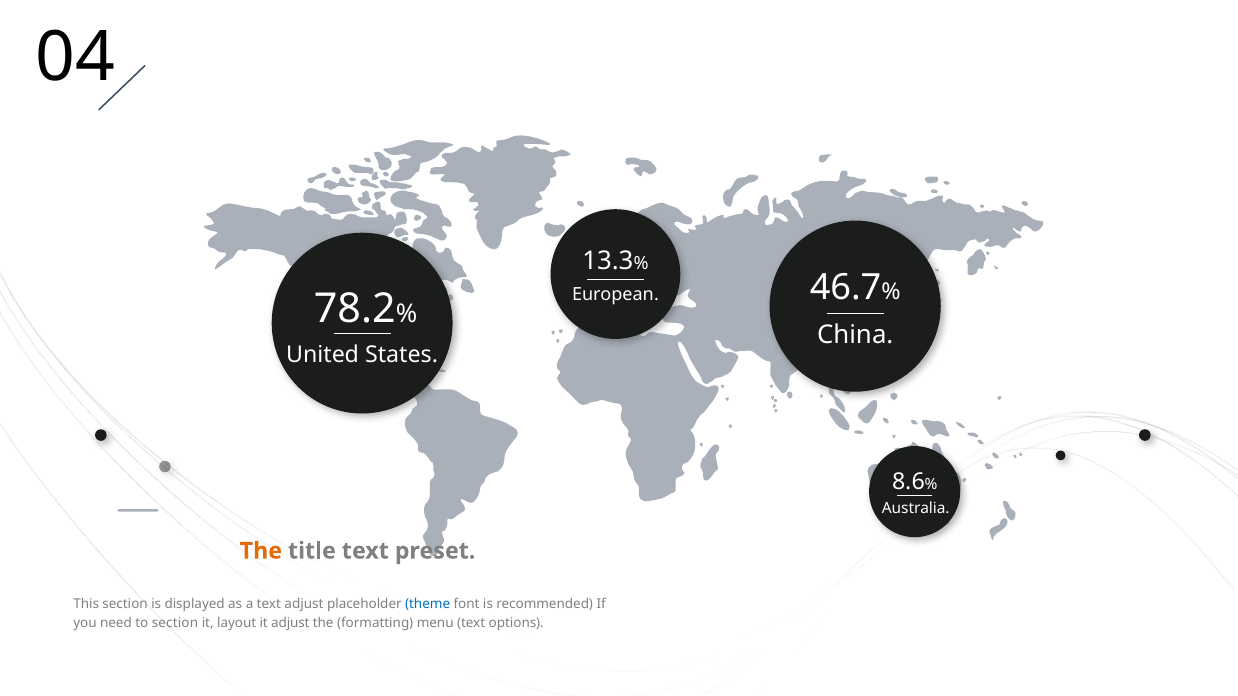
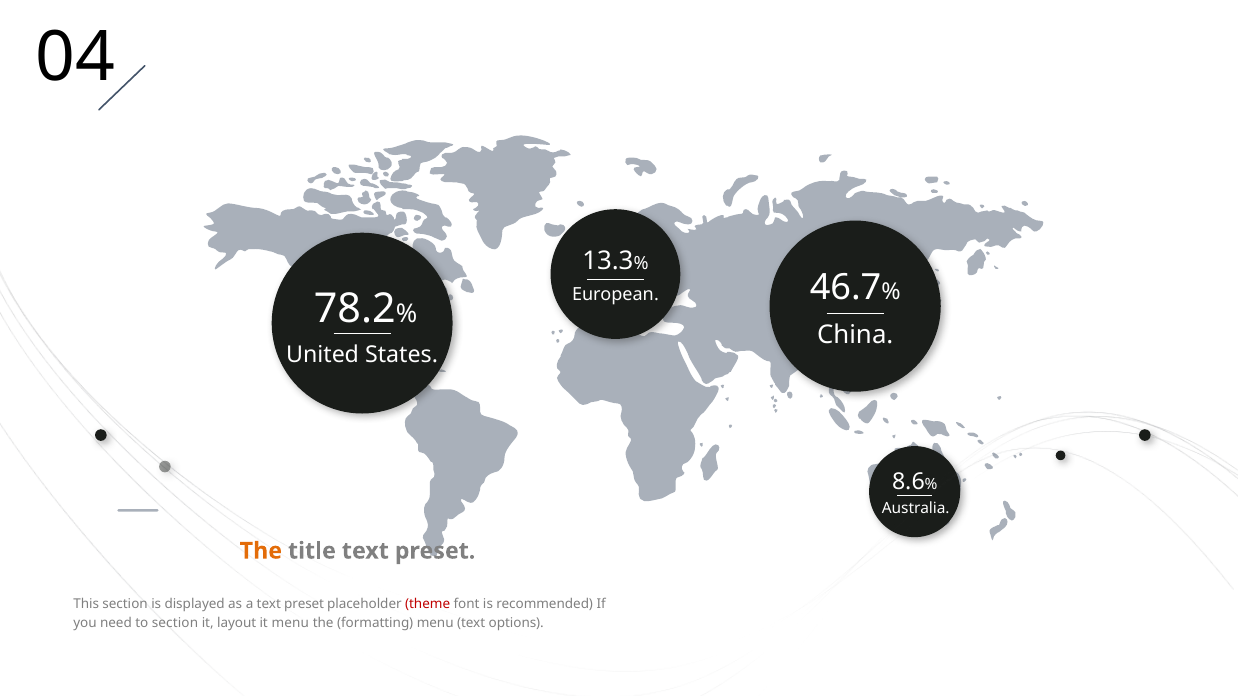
a text adjust: adjust -> preset
theme colour: blue -> red
it adjust: adjust -> menu
